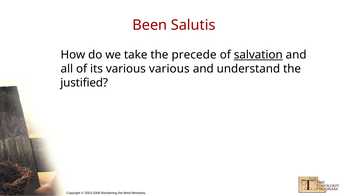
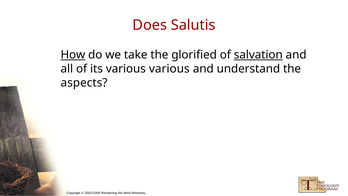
Been: Been -> Does
How underline: none -> present
precede: precede -> glorified
justified: justified -> aspects
